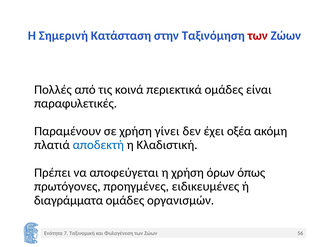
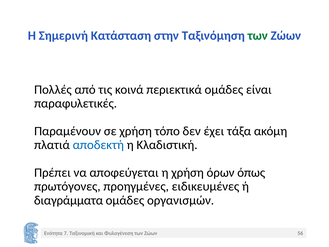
των at (258, 36) colour: red -> green
γίνει: γίνει -> τόπο
οξέα: οξέα -> τάξα
